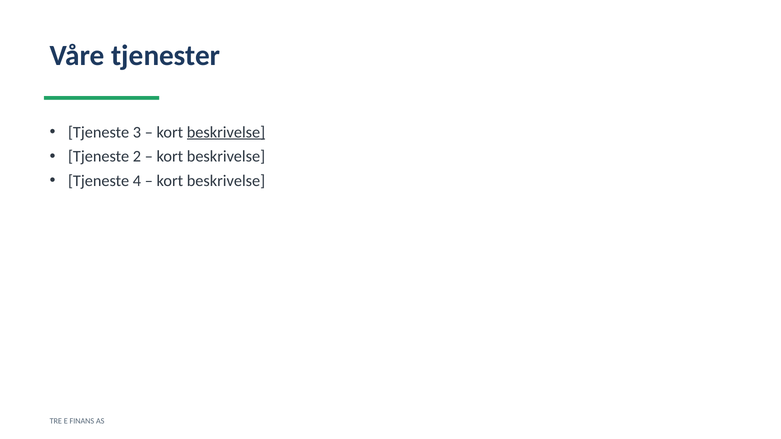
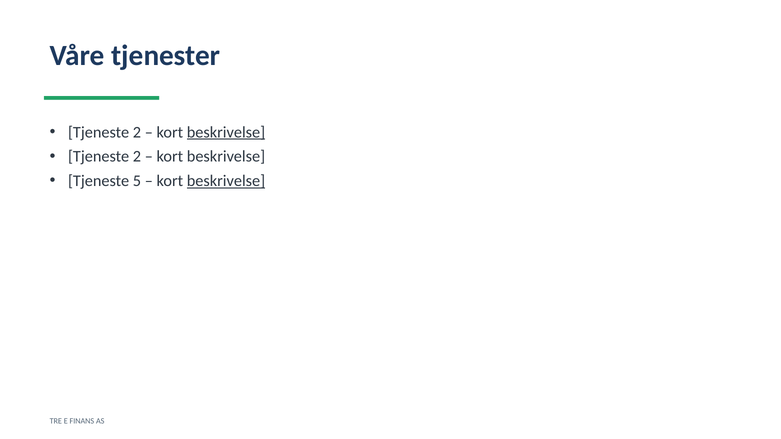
3 at (137, 132): 3 -> 2
4: 4 -> 5
beskrivelse at (226, 181) underline: none -> present
